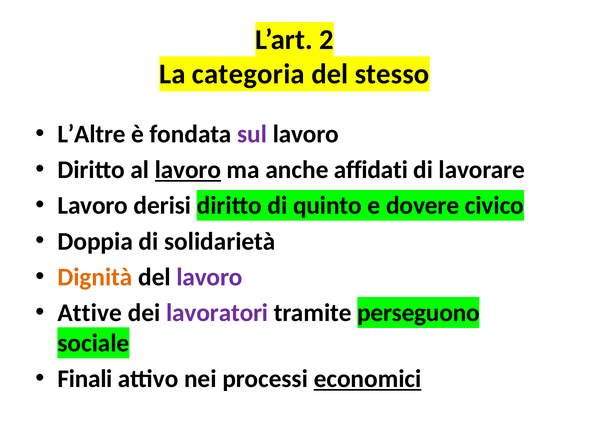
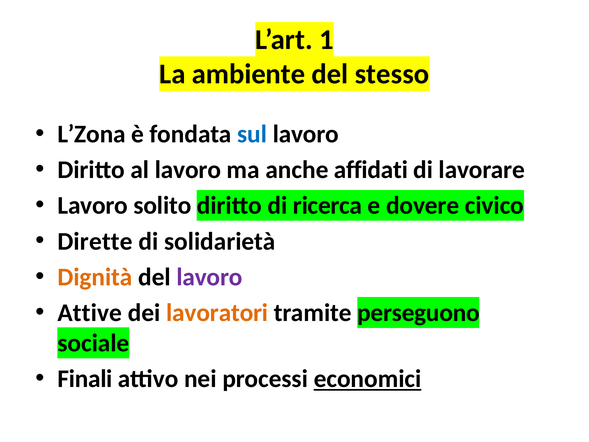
2: 2 -> 1
categoria: categoria -> ambiente
L’Altre: L’Altre -> L’Zona
sul colour: purple -> blue
lavoro at (188, 170) underline: present -> none
derisi: derisi -> solito
quinto: quinto -> ricerca
Doppia: Doppia -> Dirette
lavoratori colour: purple -> orange
